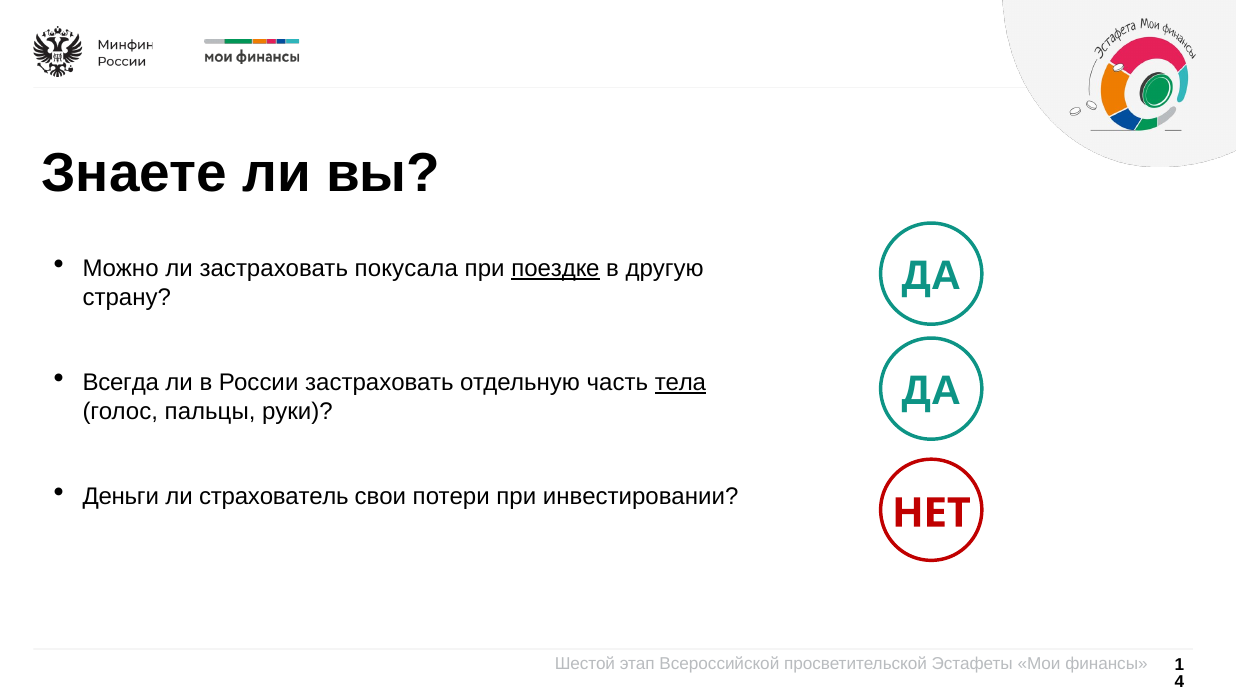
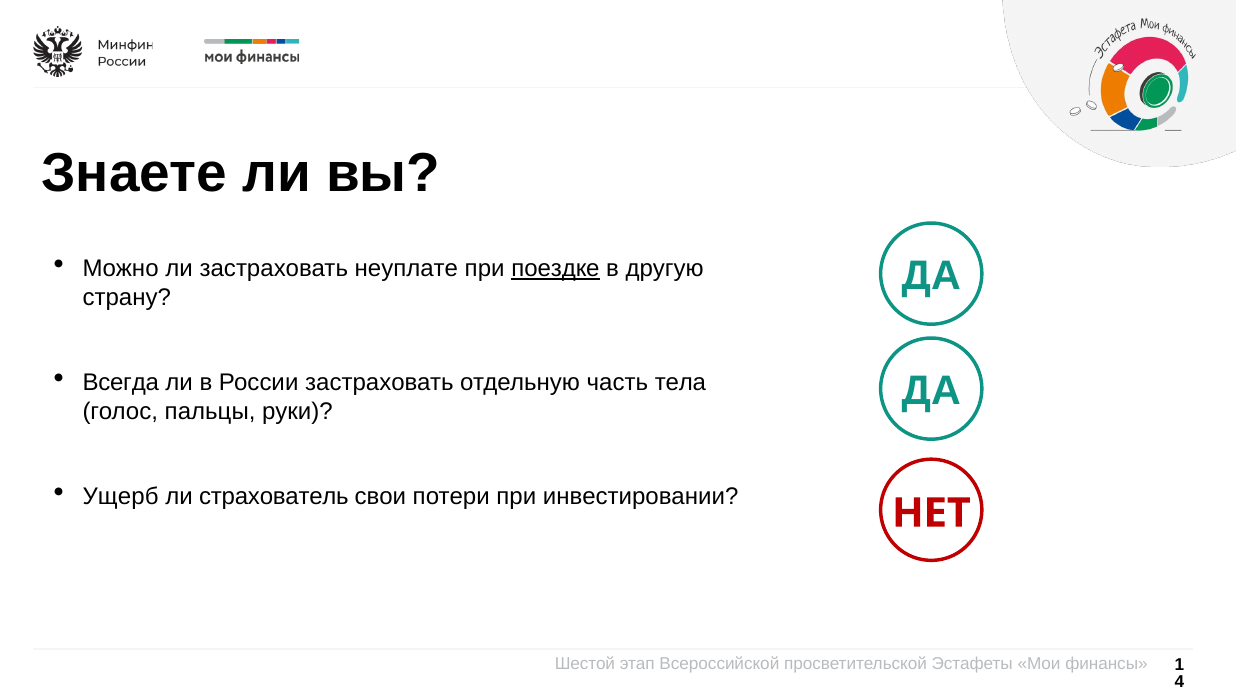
покусала: покусала -> неуплате
тела underline: present -> none
Деньги: Деньги -> Ущерб
